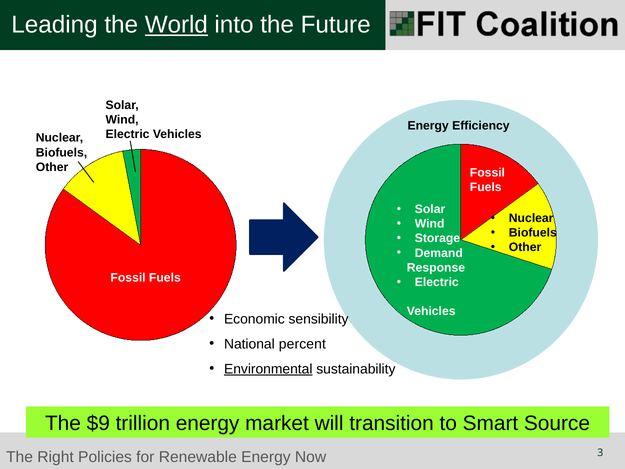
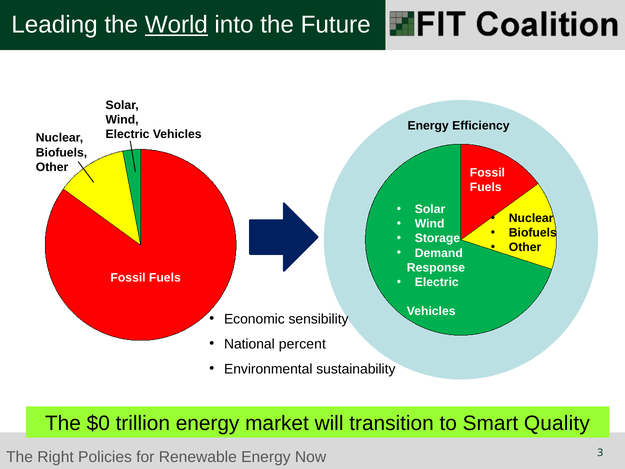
Environmental underline: present -> none
$9: $9 -> $0
Source: Source -> Quality
